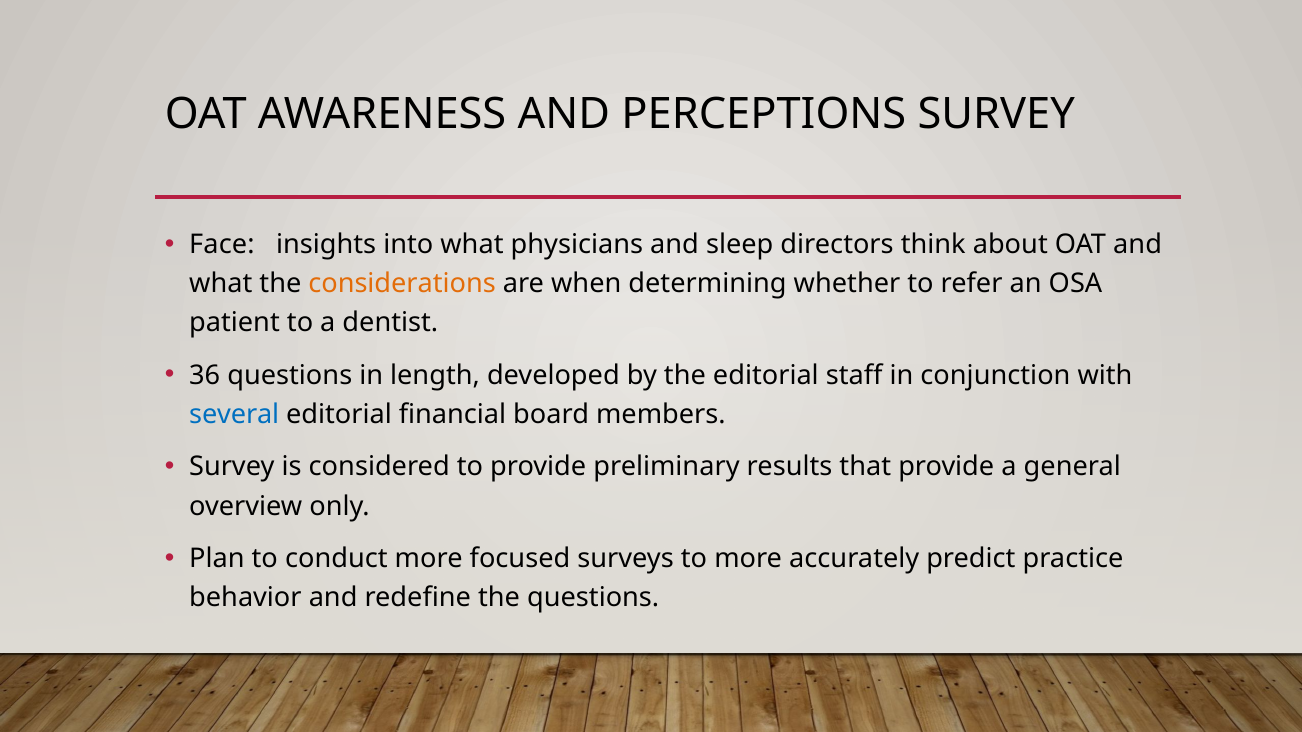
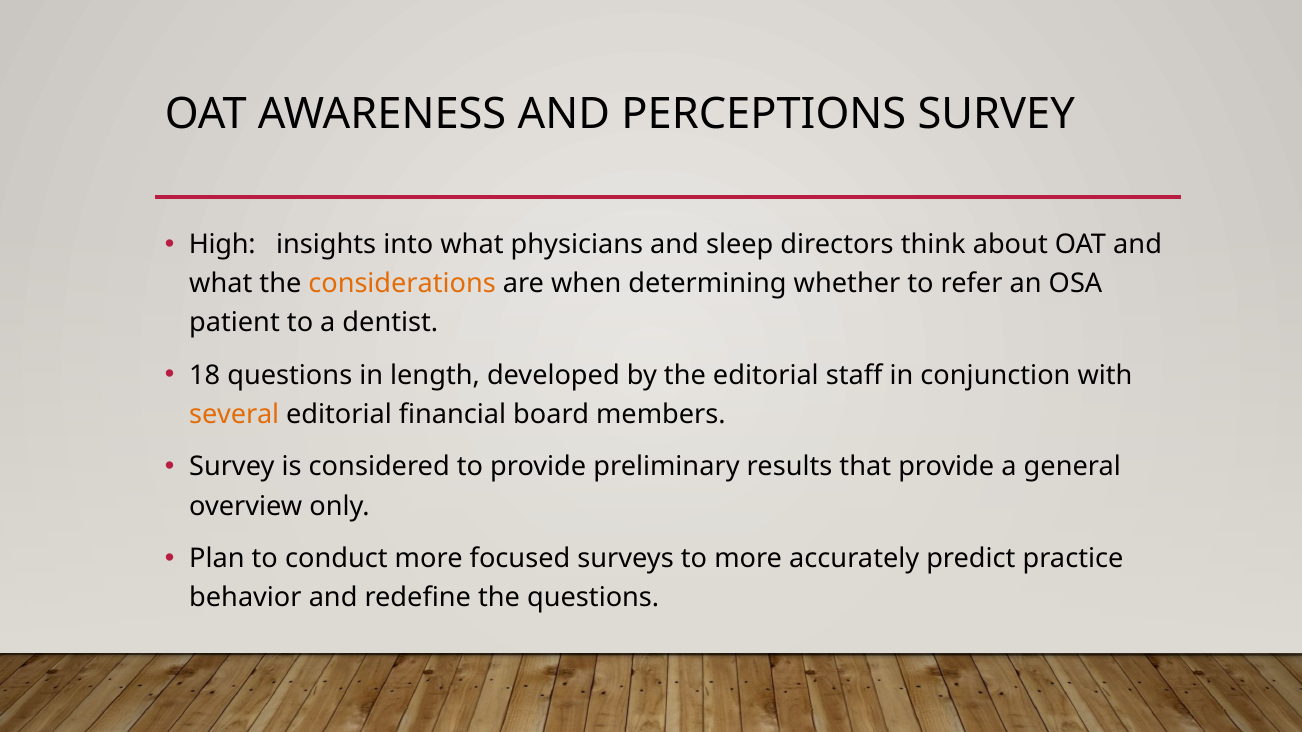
Face: Face -> High
36: 36 -> 18
several colour: blue -> orange
